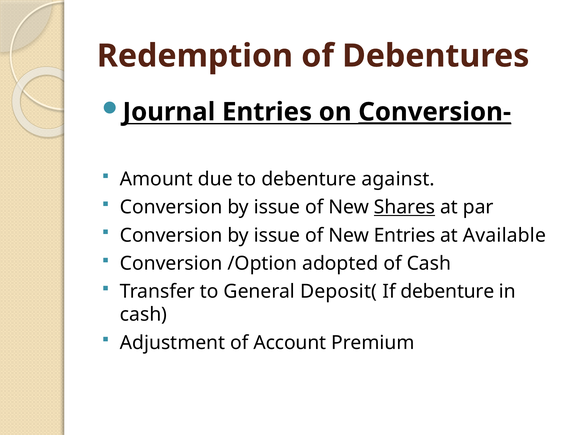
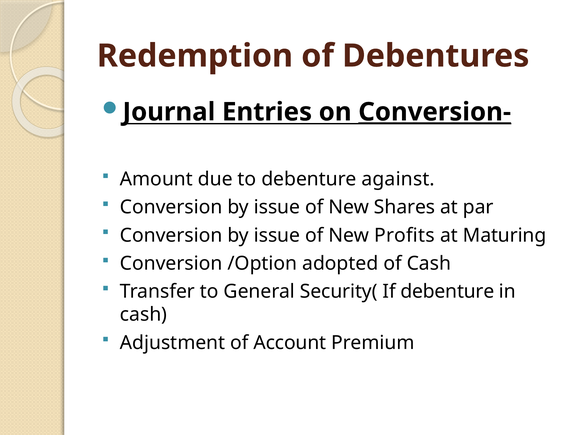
Shares underline: present -> none
New Entries: Entries -> Profits
Available: Available -> Maturing
Deposit(: Deposit( -> Security(
